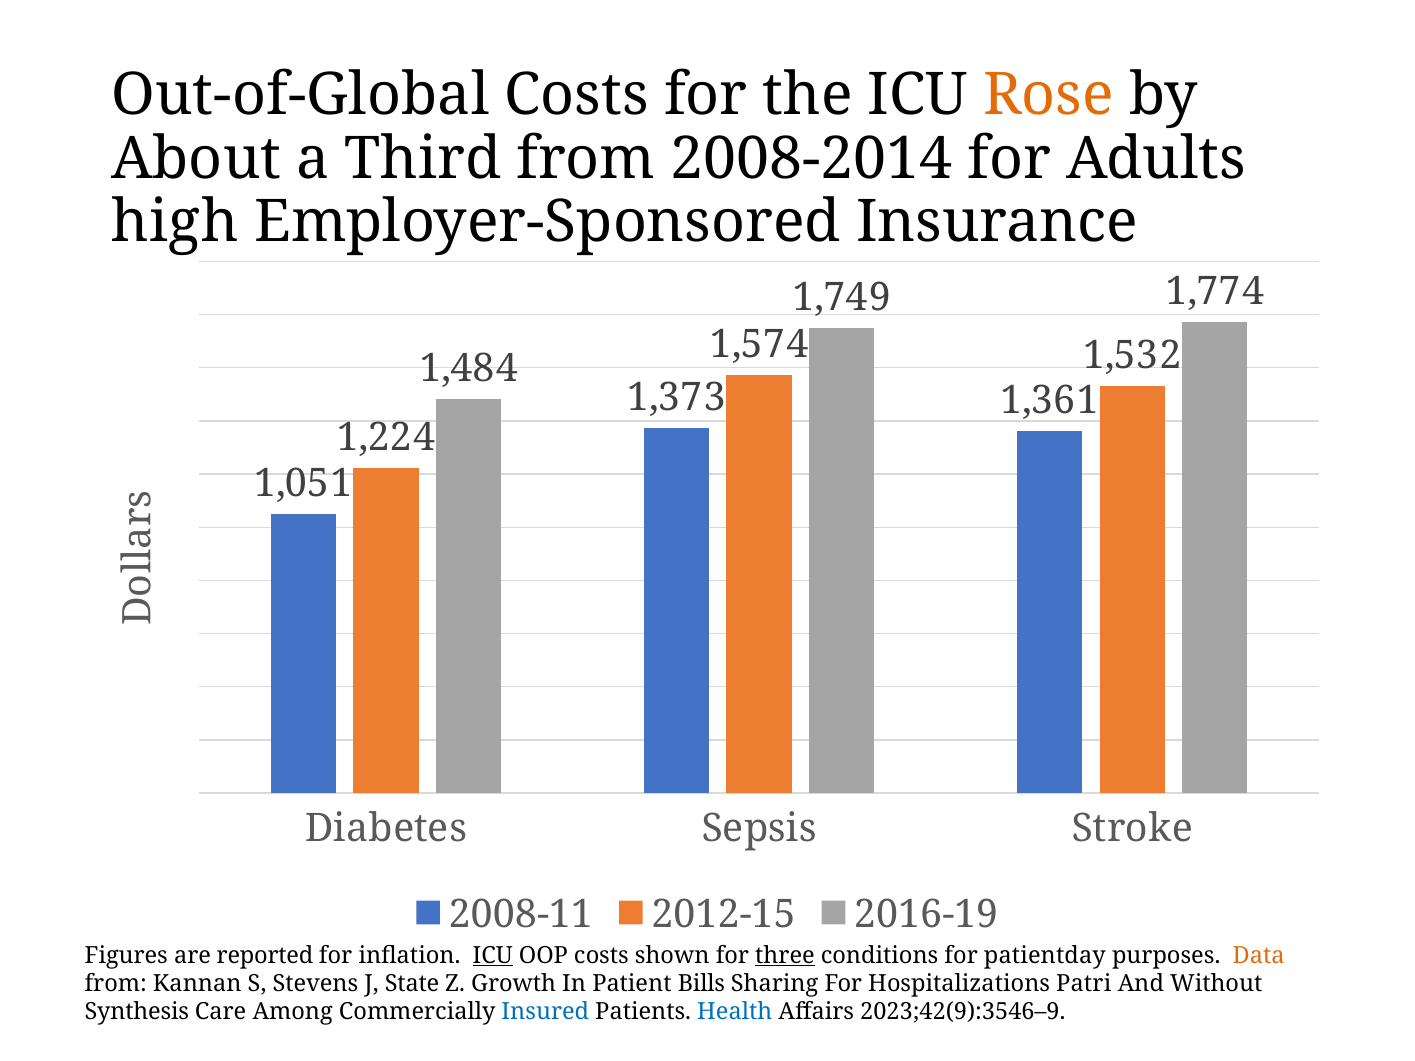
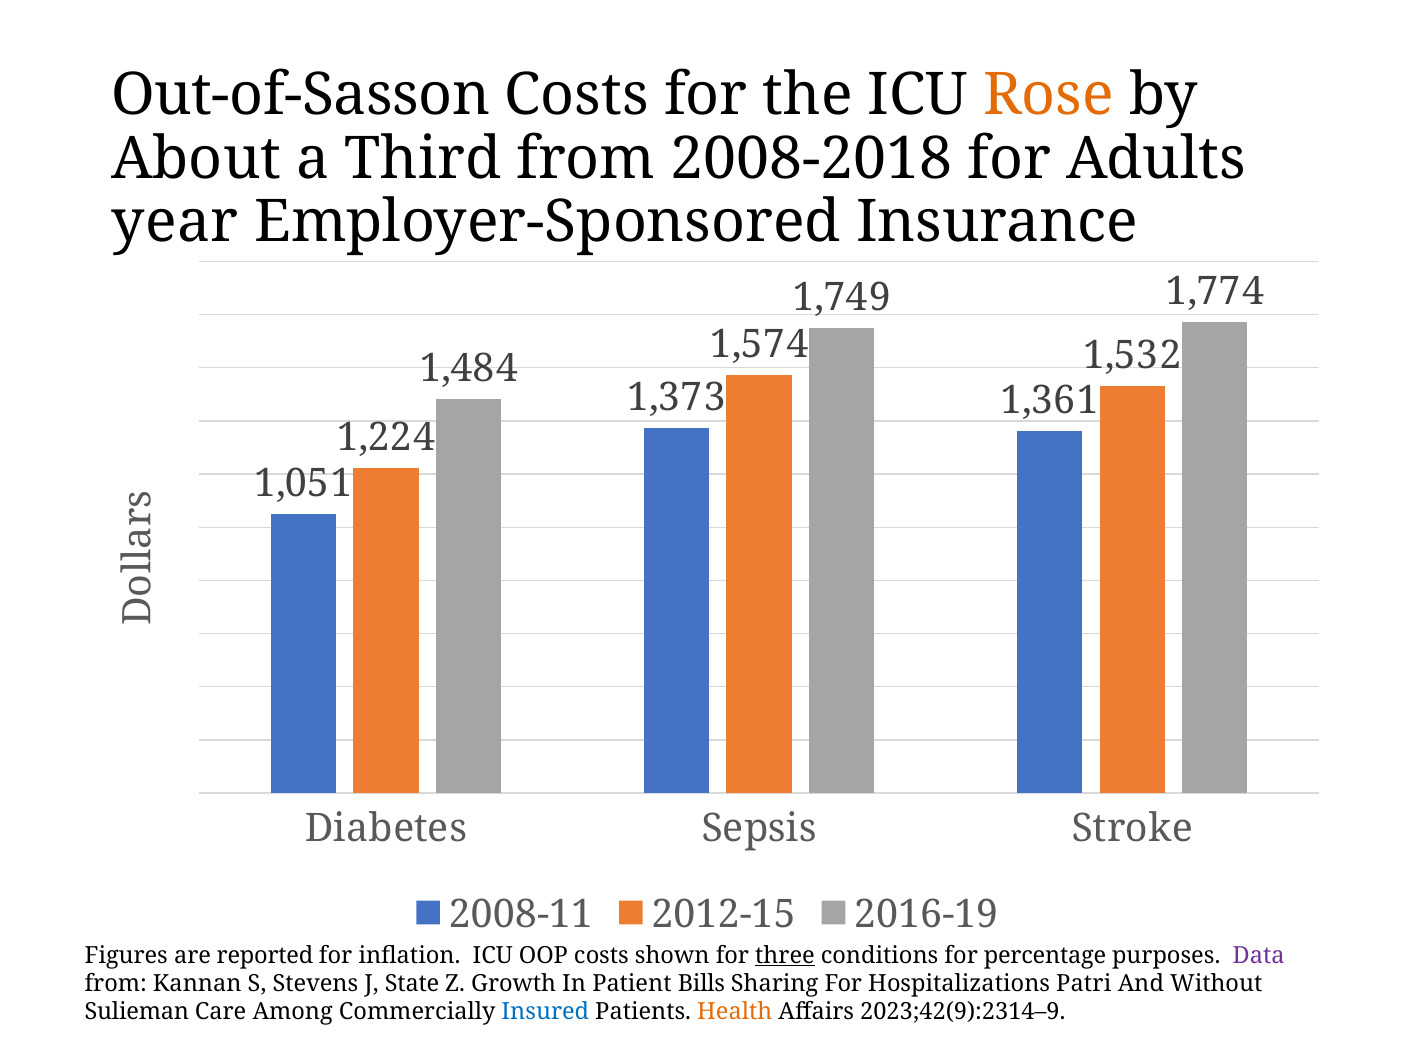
Out-of-Global: Out-of-Global -> Out-of-Sasson
2008-2014: 2008-2014 -> 2008-2018
high: high -> year
ICU at (493, 956) underline: present -> none
patientday: patientday -> percentage
Data colour: orange -> purple
Synthesis: Synthesis -> Sulieman
Health colour: blue -> orange
2023;42(9):3546–9: 2023;42(9):3546–9 -> 2023;42(9):2314–9
